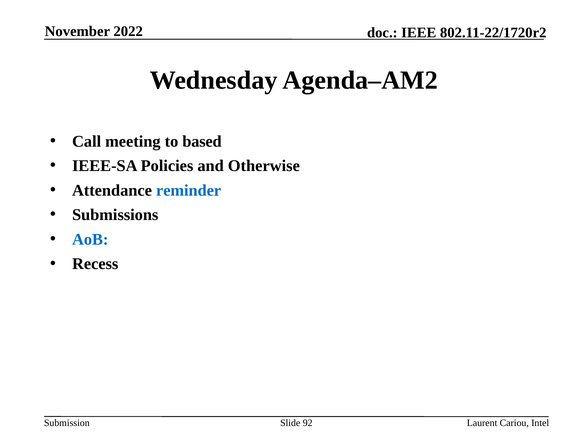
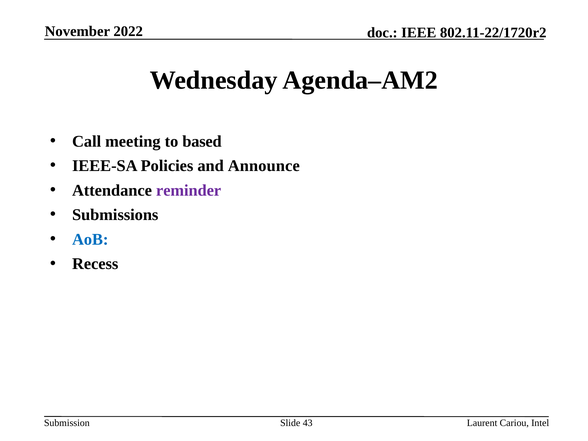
Otherwise: Otherwise -> Announce
reminder colour: blue -> purple
92: 92 -> 43
